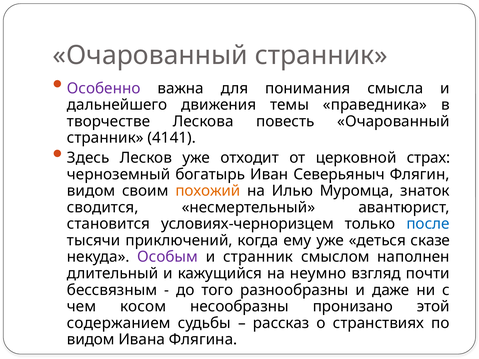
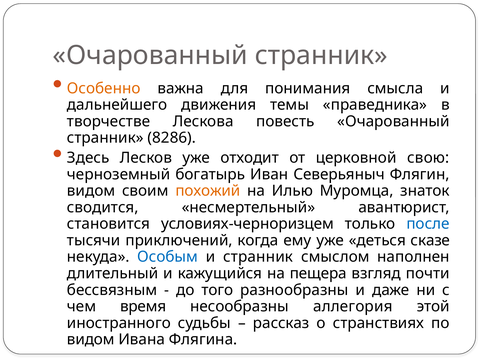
Особенно colour: purple -> orange
4141: 4141 -> 8286
страх: страх -> свою
Особым colour: purple -> blue
неумно: неумно -> пещера
косом: косом -> время
пронизано: пронизано -> аллегория
содержанием: содержанием -> иностранного
